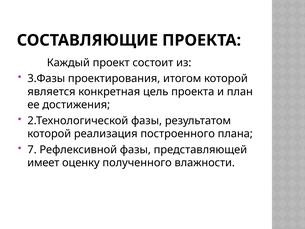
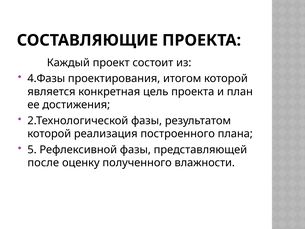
3.Фазы: 3.Фазы -> 4.Фазы
7: 7 -> 5
имеет: имеет -> после
